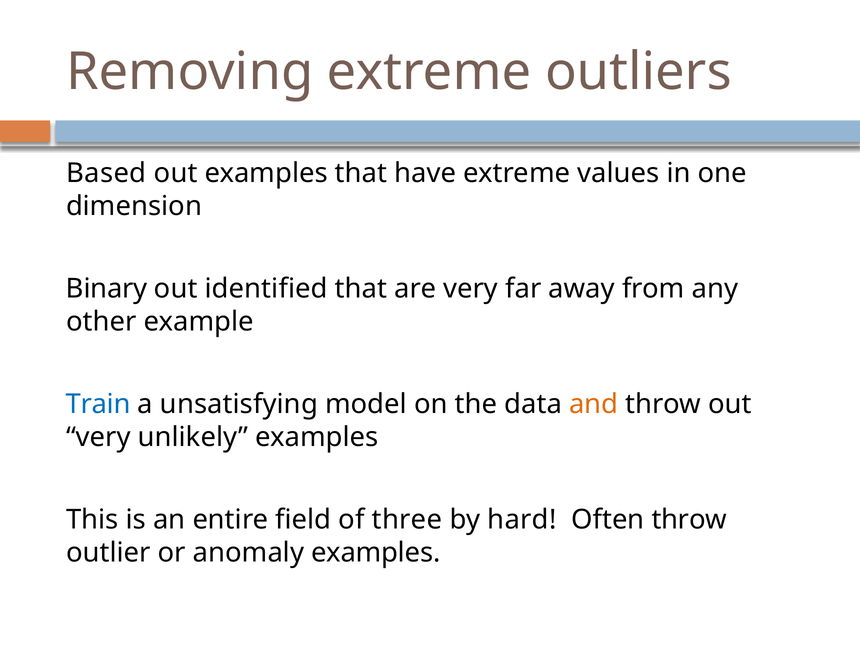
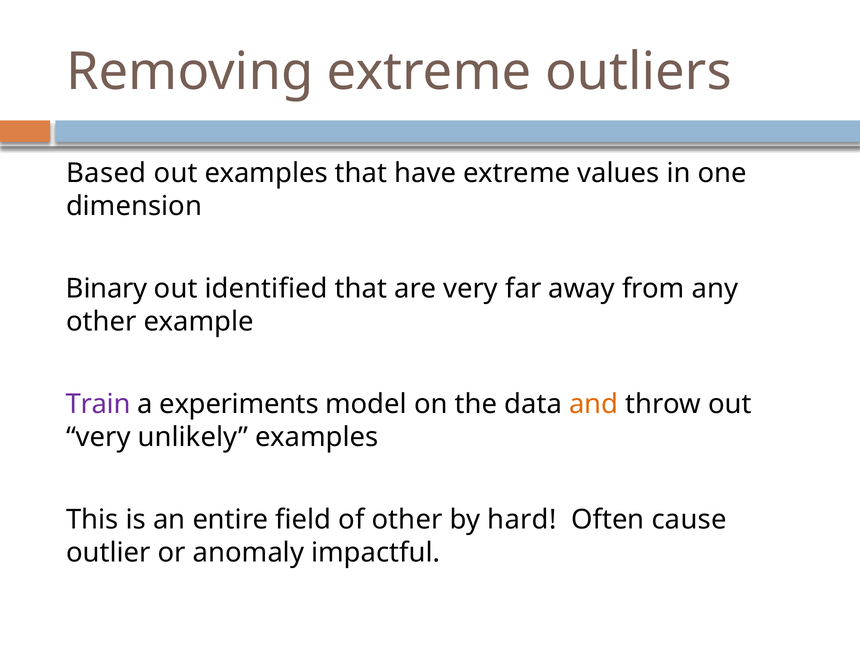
Train colour: blue -> purple
unsatisfying: unsatisfying -> experiments
of three: three -> other
Often throw: throw -> cause
anomaly examples: examples -> impactful
